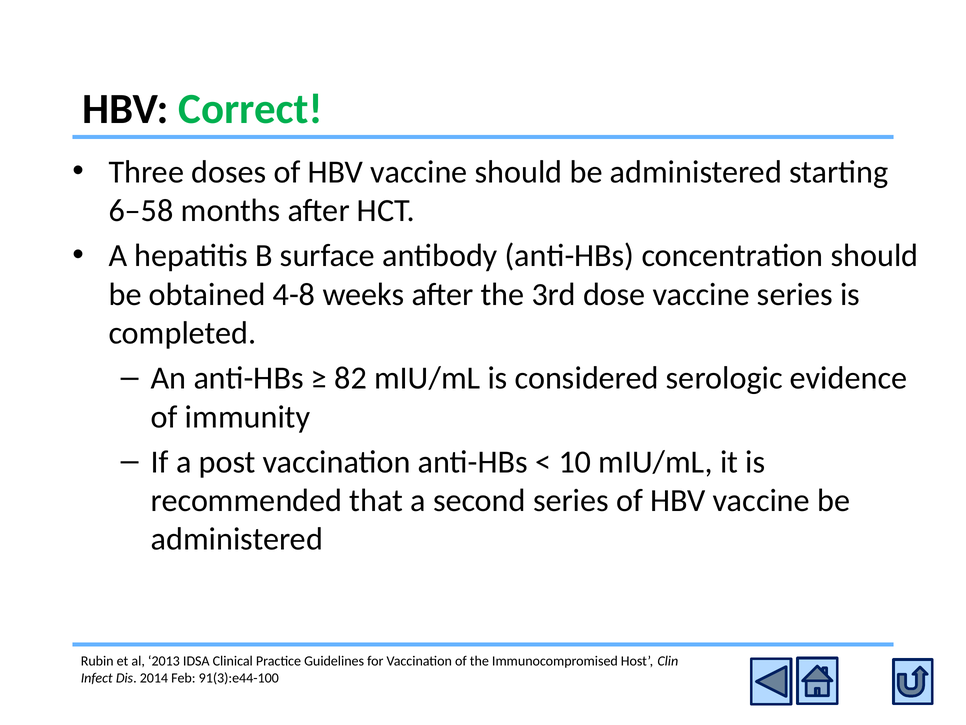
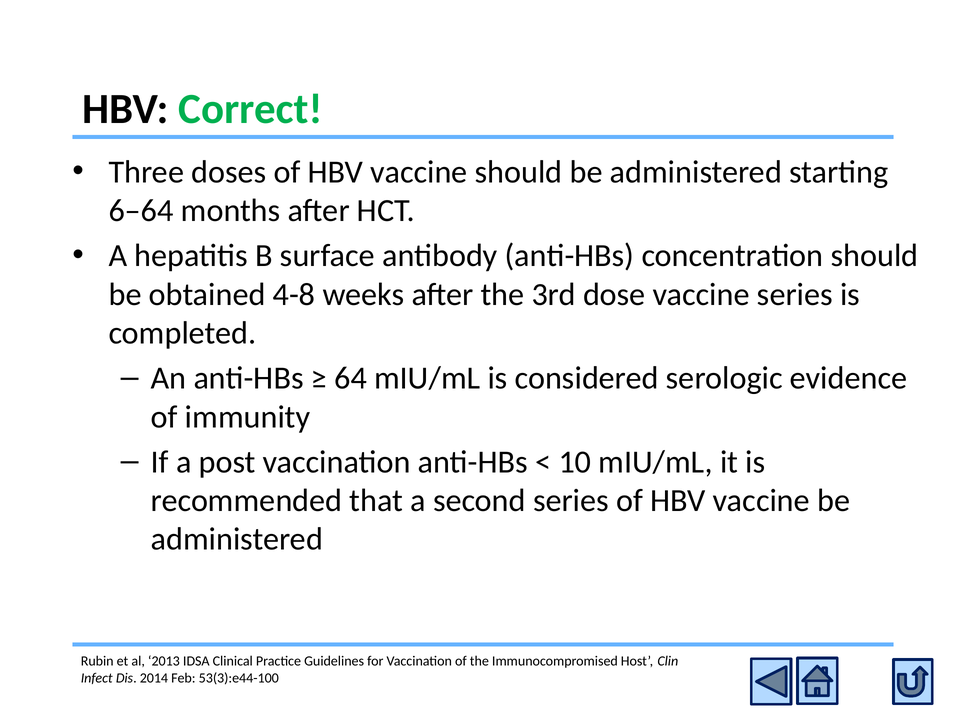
6–58: 6–58 -> 6–64
82: 82 -> 64
91(3):e44-100: 91(3):e44-100 -> 53(3):e44-100
